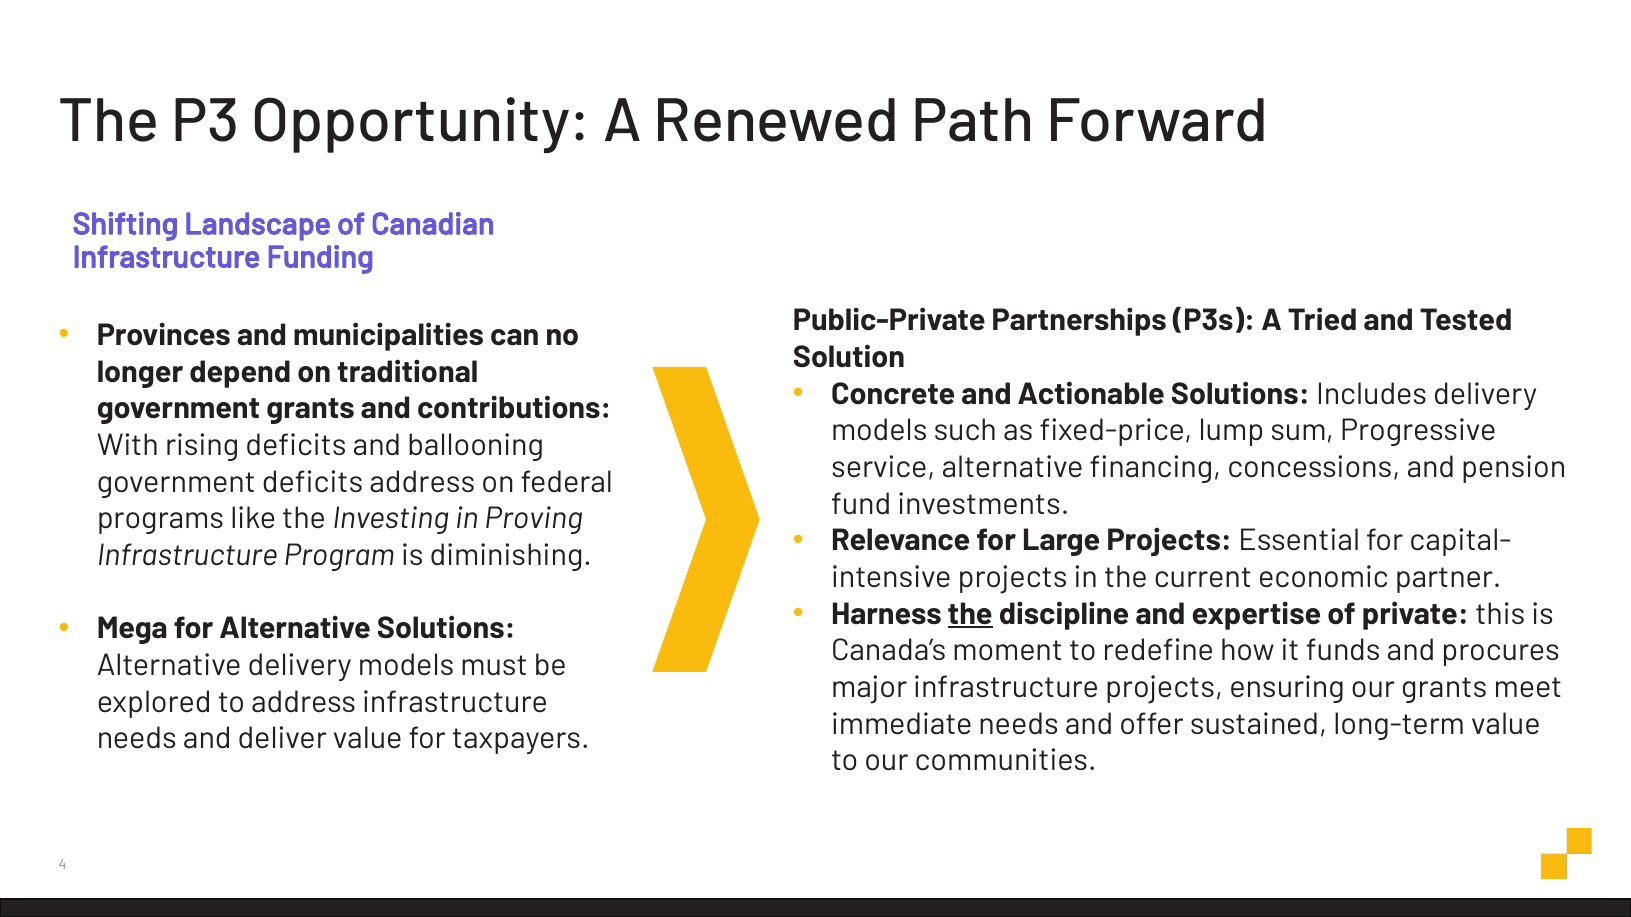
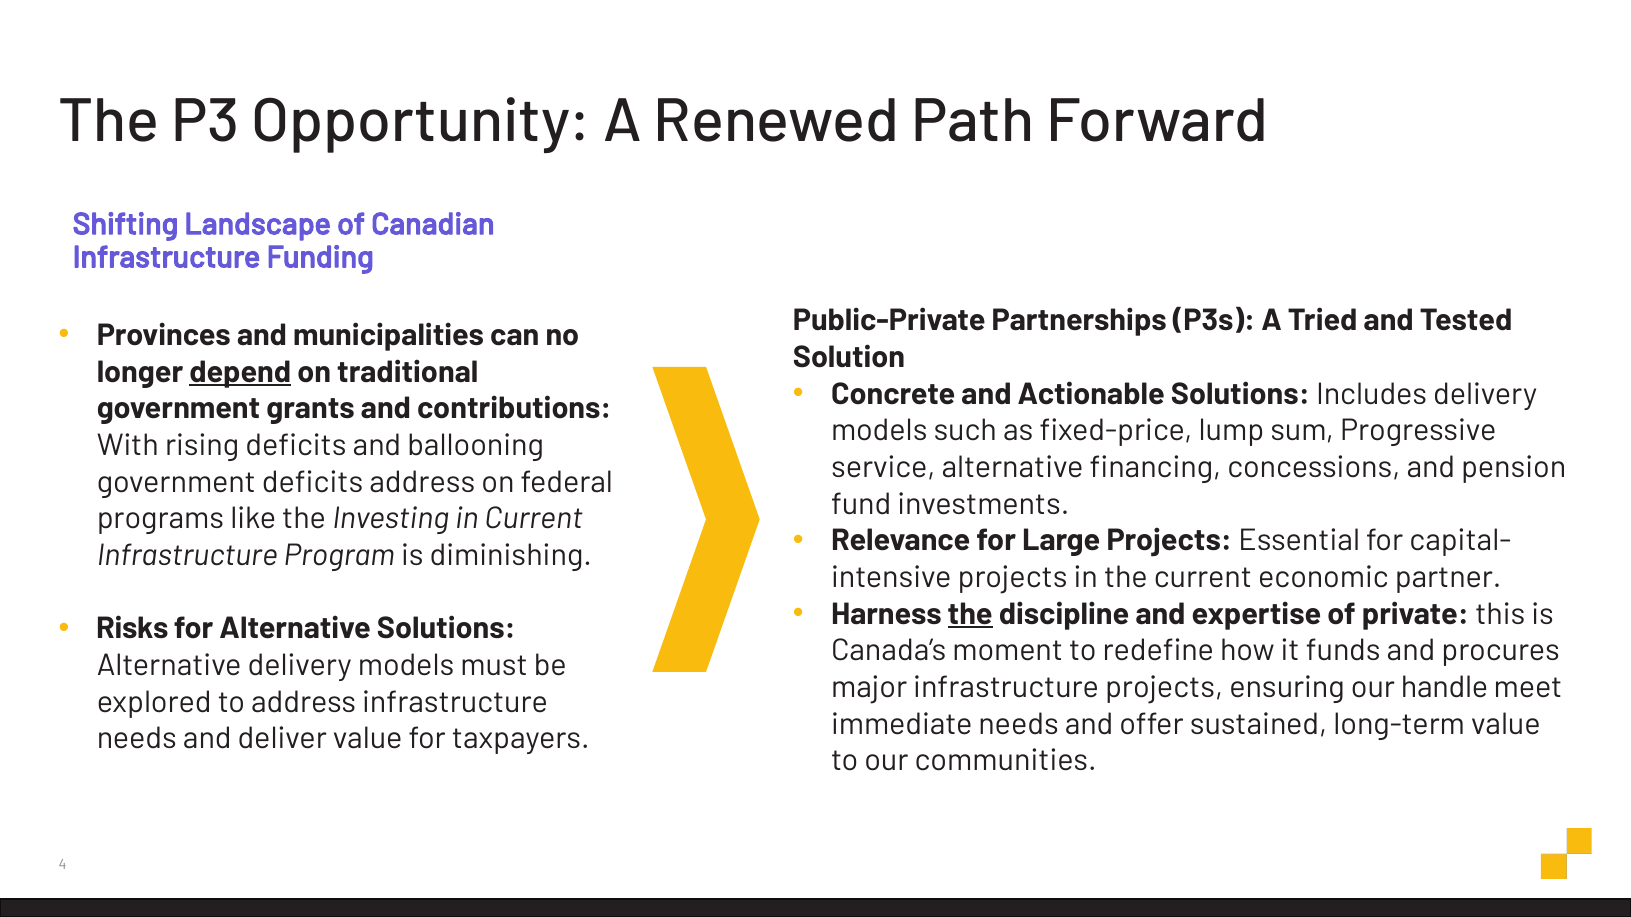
depend underline: none -> present
in Proving: Proving -> Current
Mega: Mega -> Risks
our grants: grants -> handle
